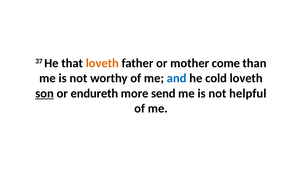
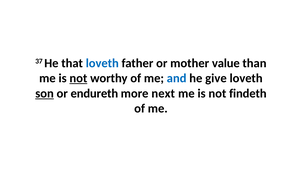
loveth at (102, 63) colour: orange -> blue
come: come -> value
not at (78, 78) underline: none -> present
cold: cold -> give
send: send -> next
helpful: helpful -> findeth
